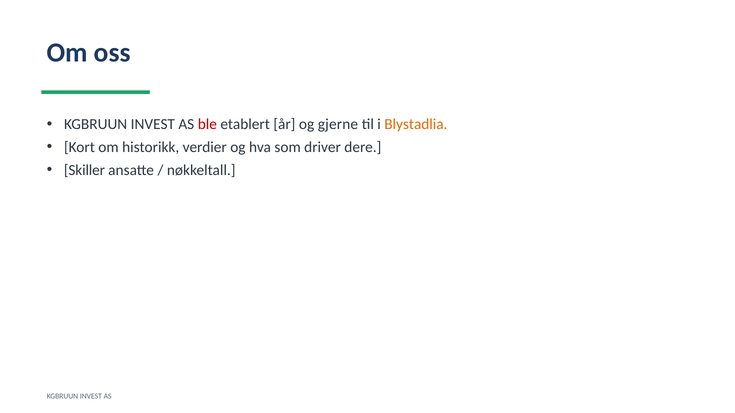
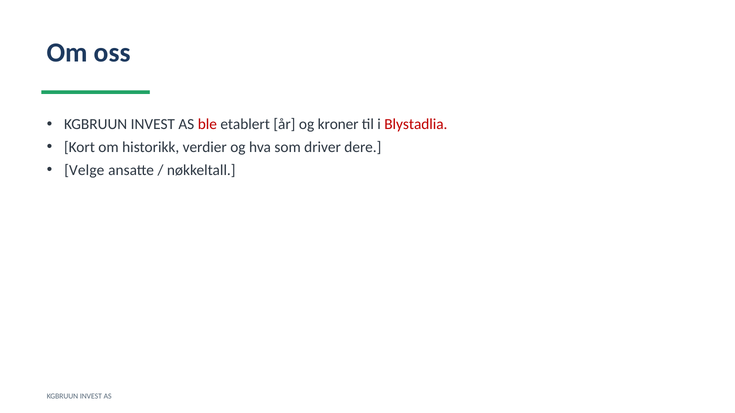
gjerne: gjerne -> kroner
Blystadlia colour: orange -> red
Skiller: Skiller -> Velge
